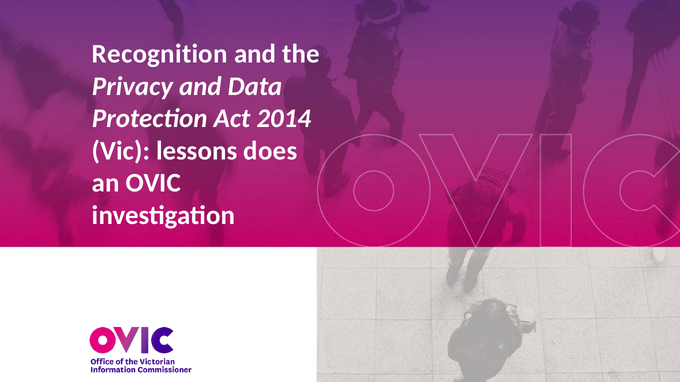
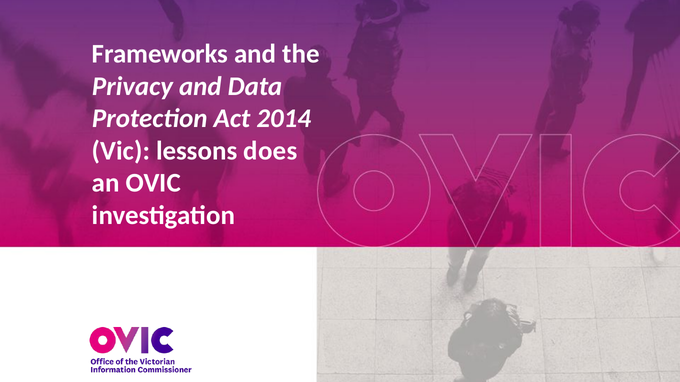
Recognition: Recognition -> Frameworks
